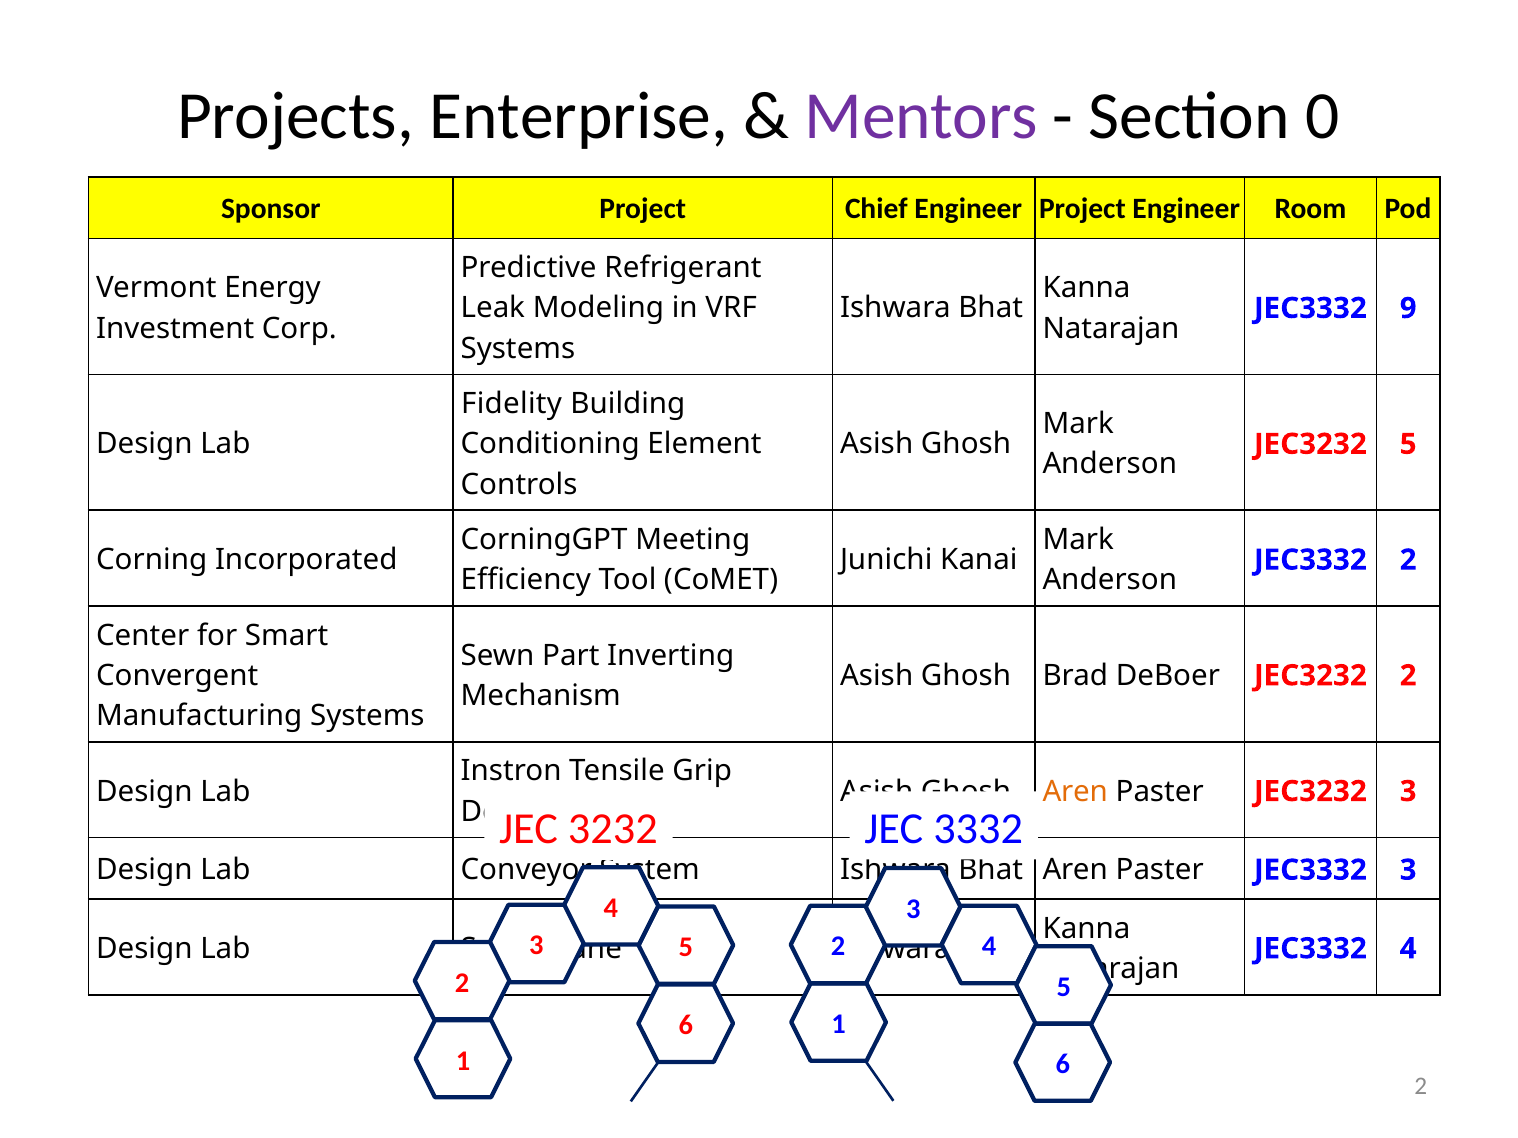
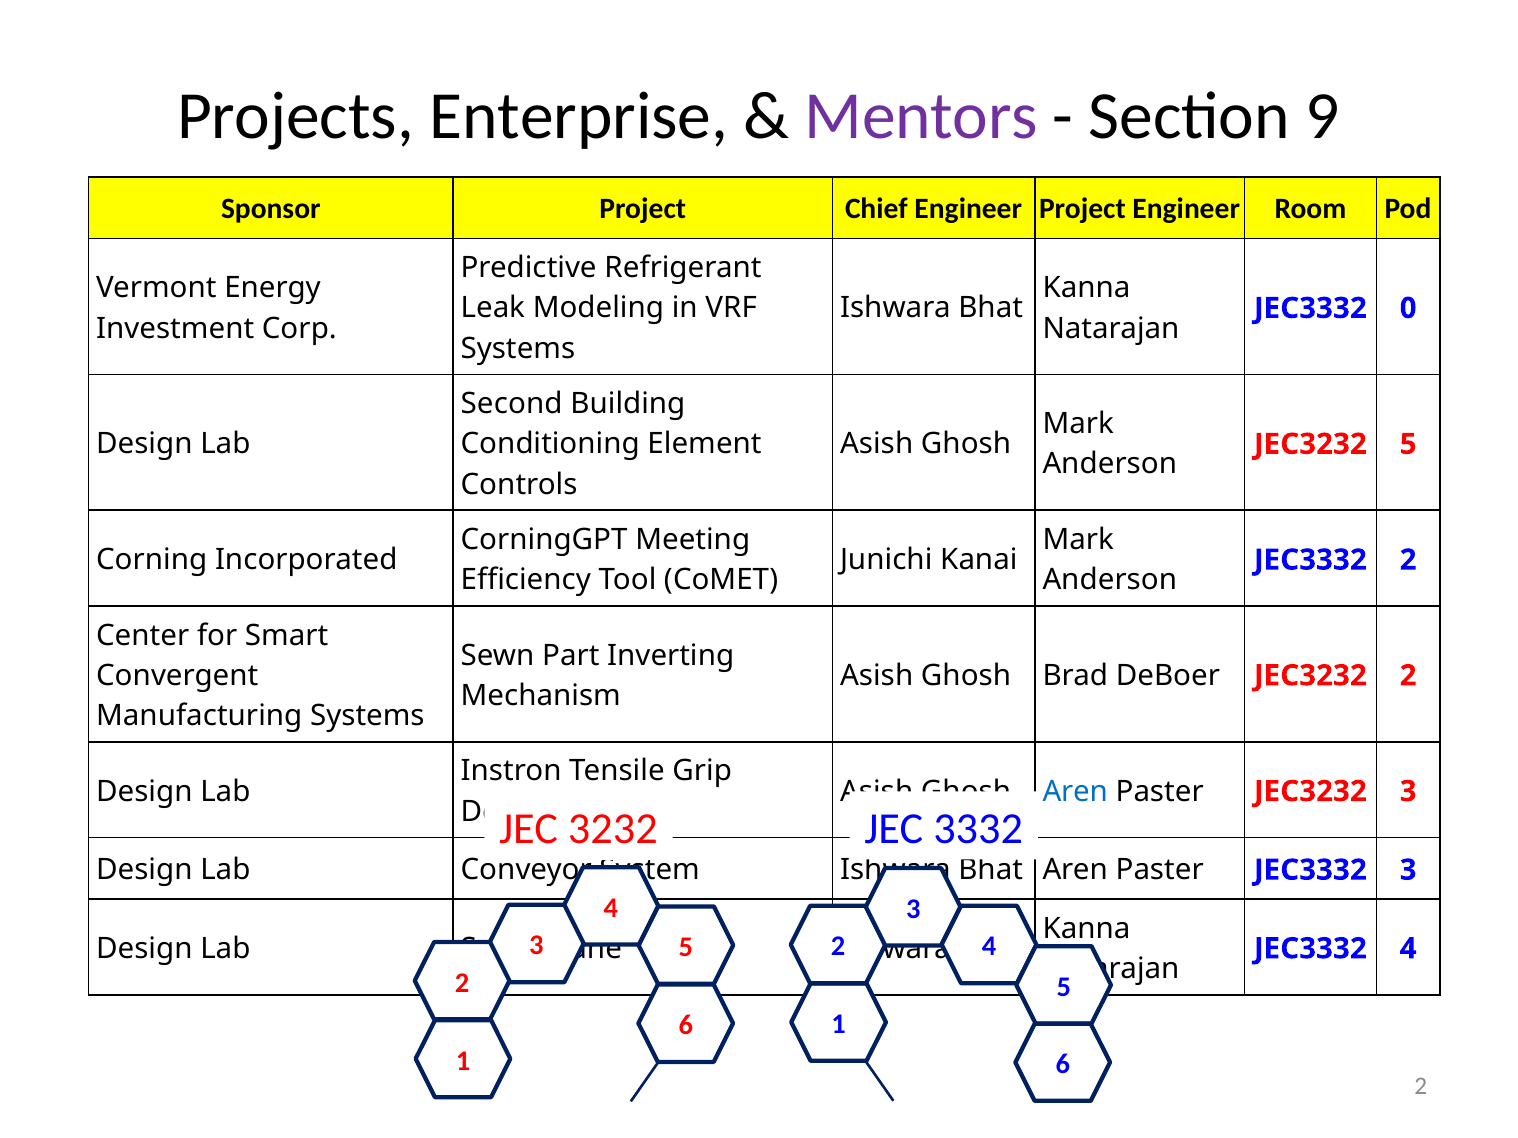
0: 0 -> 9
9: 9 -> 0
Fidelity: Fidelity -> Second
Aren at (1075, 792) colour: orange -> blue
